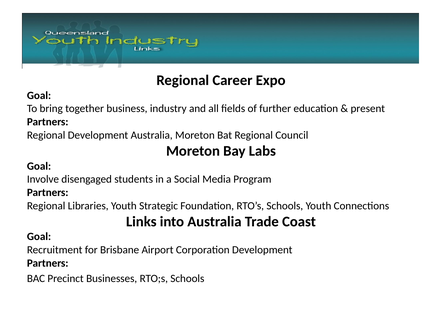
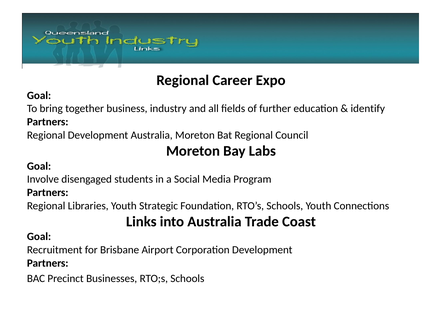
present: present -> identify
